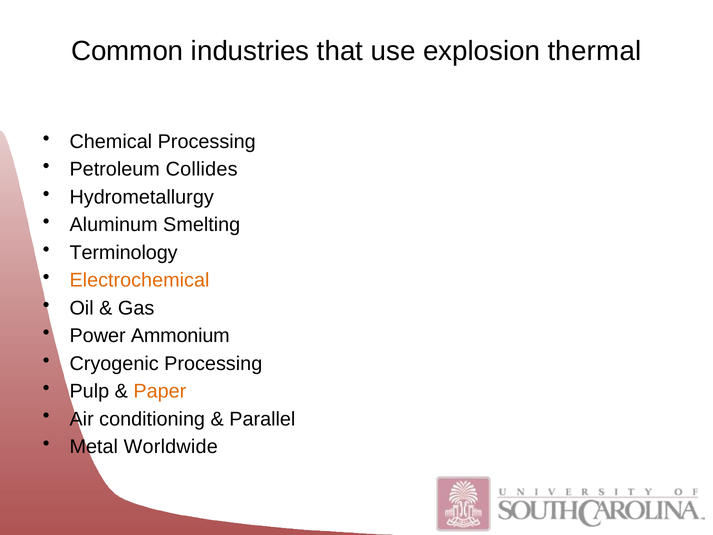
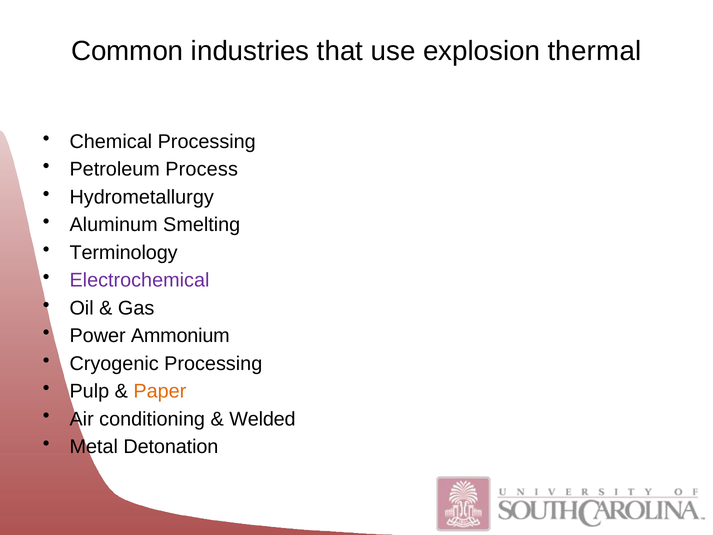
Collides: Collides -> Process
Electrochemical colour: orange -> purple
Parallel: Parallel -> Welded
Worldwide: Worldwide -> Detonation
